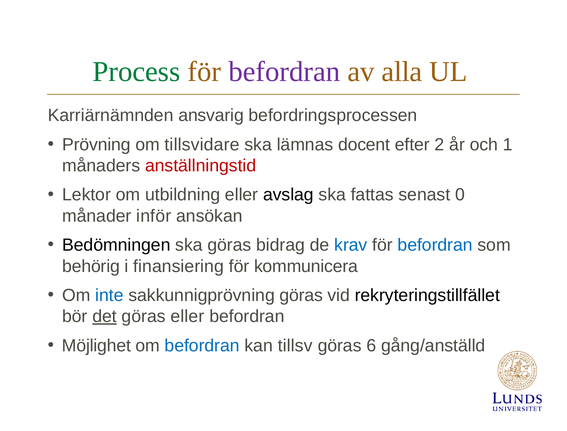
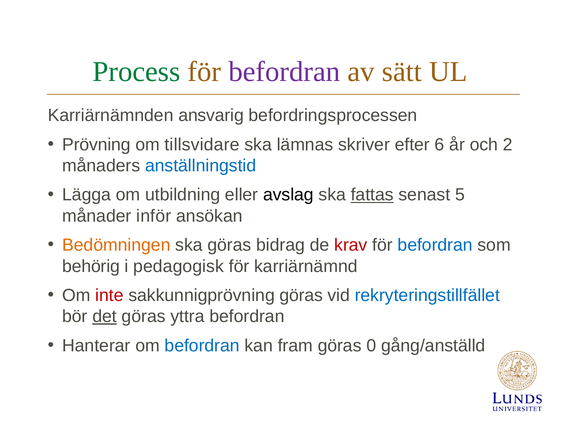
alla: alla -> sätt
docent: docent -> skriver
2: 2 -> 6
1: 1 -> 2
anställningstid colour: red -> blue
Lektor: Lektor -> Lägga
fattas underline: none -> present
0: 0 -> 5
Bedömningen colour: black -> orange
krav colour: blue -> red
finansiering: finansiering -> pedagogisk
kommunicera: kommunicera -> karriärnämnd
inte colour: blue -> red
rekryteringstillfället colour: black -> blue
göras eller: eller -> yttra
Möjlighet: Möjlighet -> Hanterar
tillsv: tillsv -> fram
6: 6 -> 0
